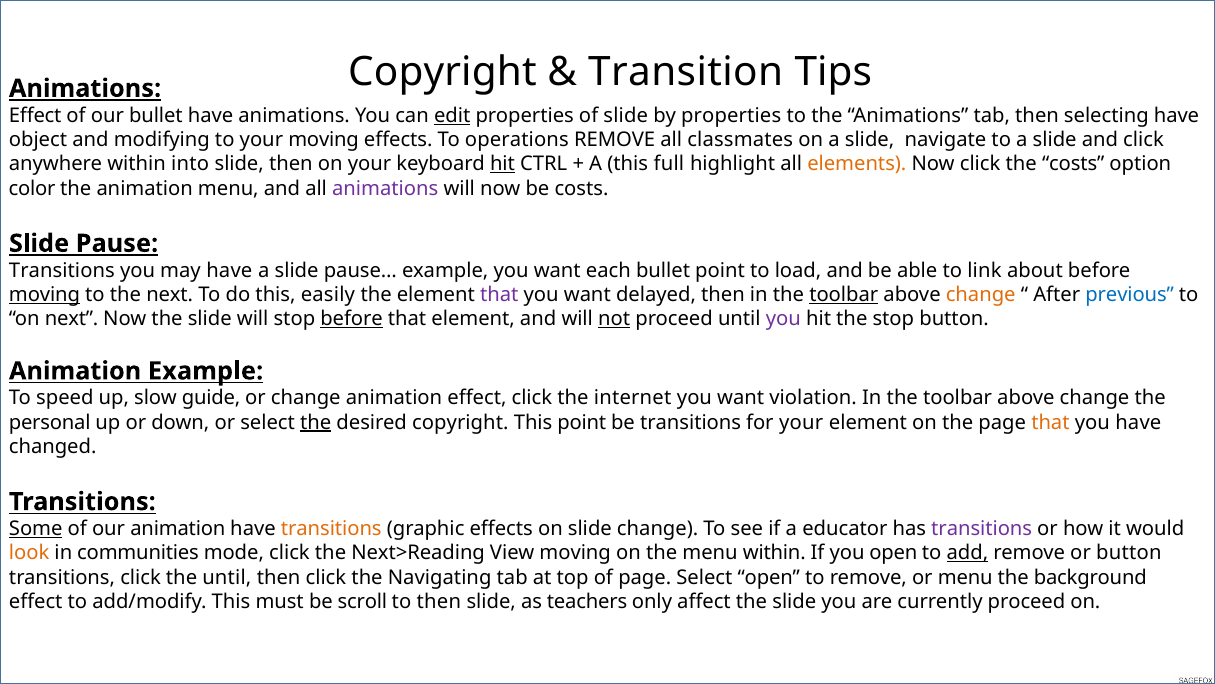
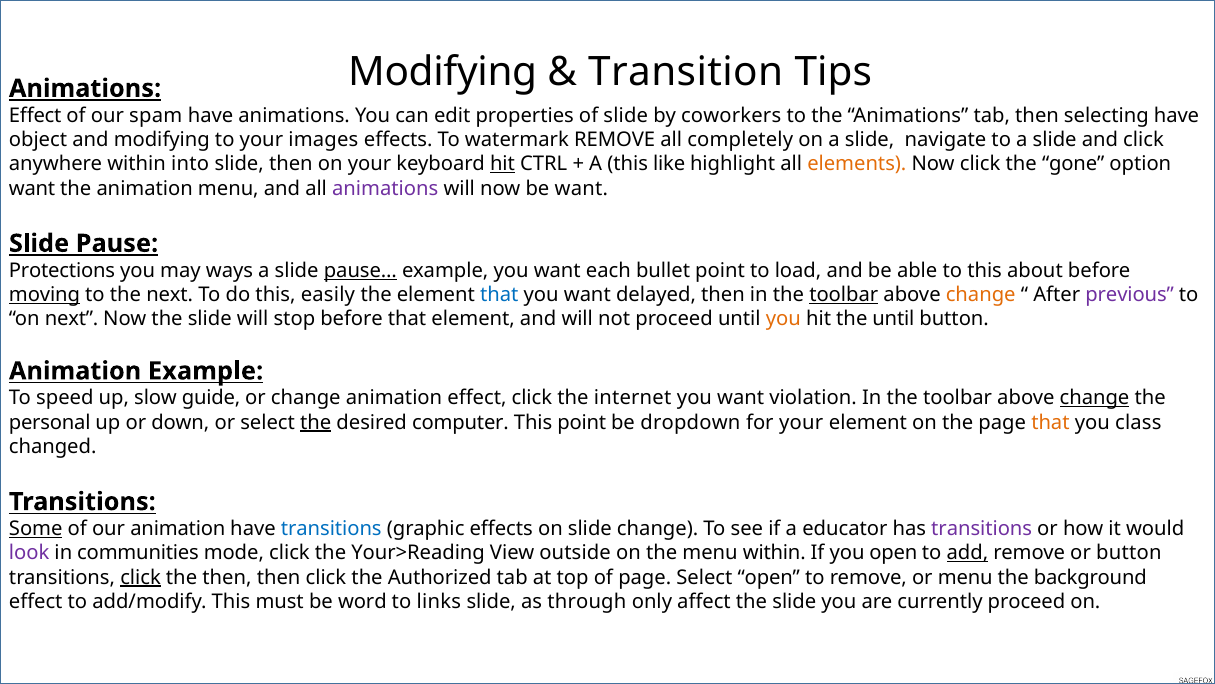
Copyright at (442, 72): Copyright -> Modifying
our bullet: bullet -> spam
edit underline: present -> none
by properties: properties -> coworkers
your moving: moving -> images
operations: operations -> watermark
classmates: classmates -> completely
full: full -> like
the costs: costs -> gone
color at (32, 188): color -> want
be costs: costs -> want
Transitions at (62, 270): Transitions -> Protections
may have: have -> ways
pause… underline: none -> present
to link: link -> this
that at (499, 294) colour: purple -> blue
previous colour: blue -> purple
before at (352, 319) underline: present -> none
not underline: present -> none
you at (783, 319) colour: purple -> orange
the stop: stop -> until
change at (1095, 398) underline: none -> present
desired copyright: copyright -> computer
be transitions: transitions -> dropdown
you have: have -> class
transitions at (331, 528) colour: orange -> blue
look colour: orange -> purple
Next>Reading: Next>Reading -> Your>Reading
View moving: moving -> outside
click at (141, 577) underline: none -> present
the until: until -> then
Navigating: Navigating -> Authorized
scroll: scroll -> word
to then: then -> links
teachers: teachers -> through
